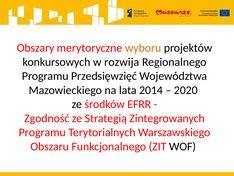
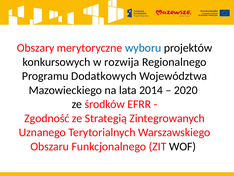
wyboru colour: orange -> blue
Przedsięwzięć: Przedsięwzięć -> Dodatkowych
Programu at (42, 132): Programu -> Uznanego
